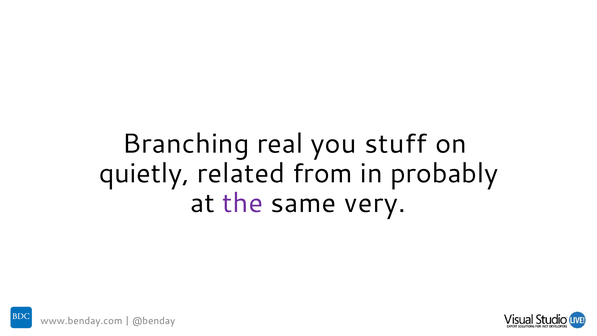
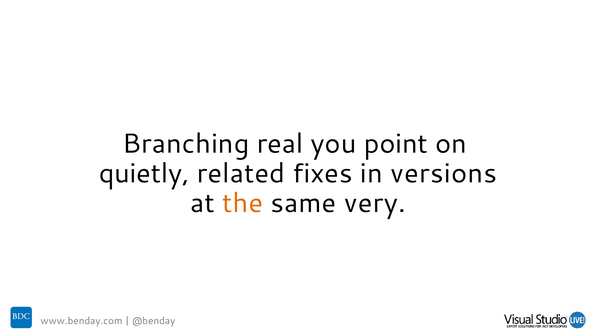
stuff: stuff -> point
from: from -> fixes
probably: probably -> versions
the colour: purple -> orange
